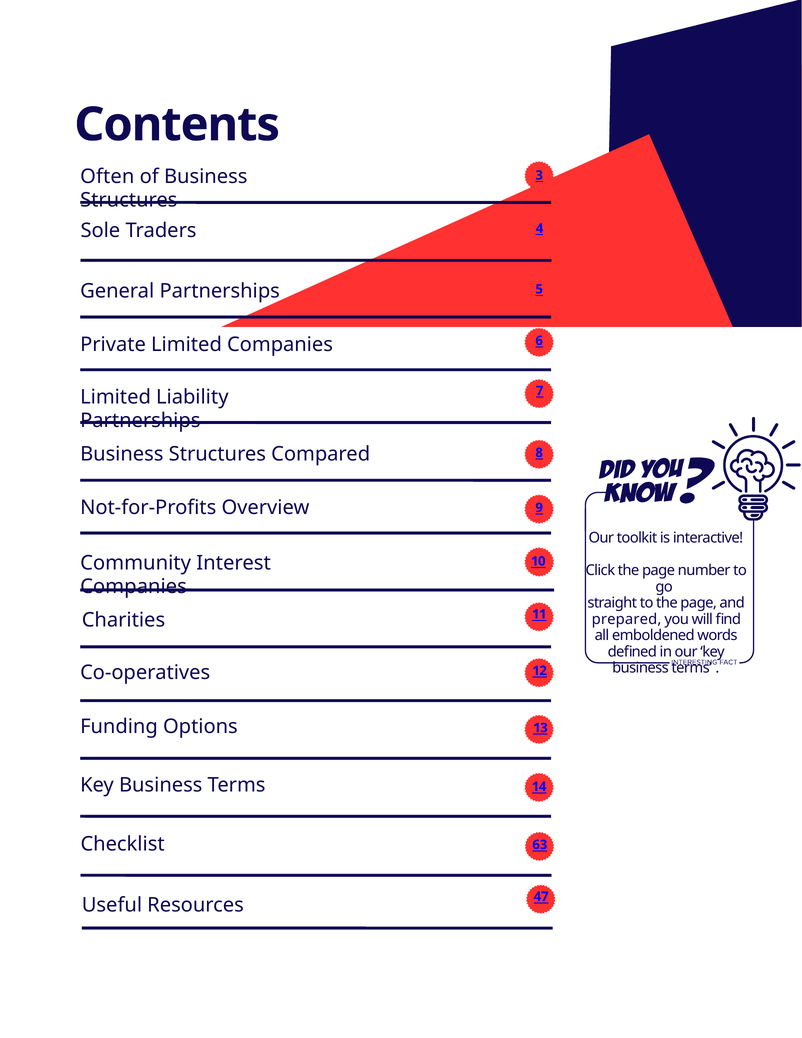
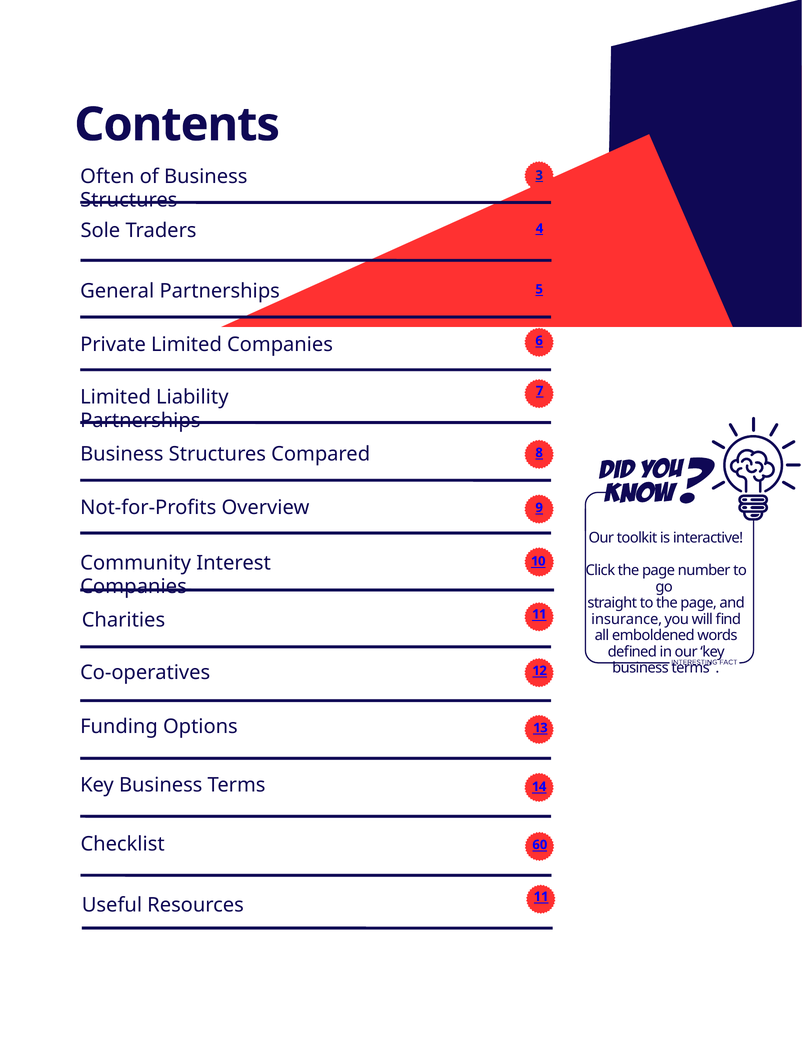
prepared: prepared -> insurance
63: 63 -> 60
Resources 47: 47 -> 11
